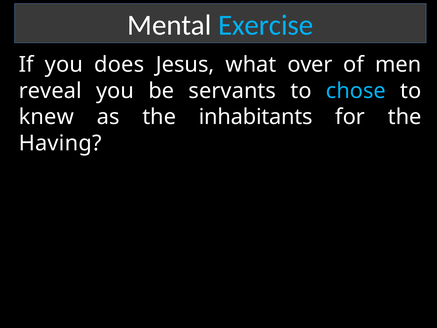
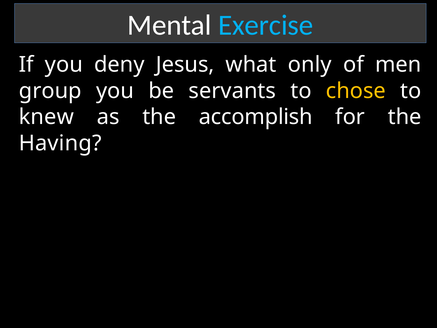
does: does -> deny
over: over -> only
reveal: reveal -> group
chose colour: light blue -> yellow
inhabitants: inhabitants -> accomplish
